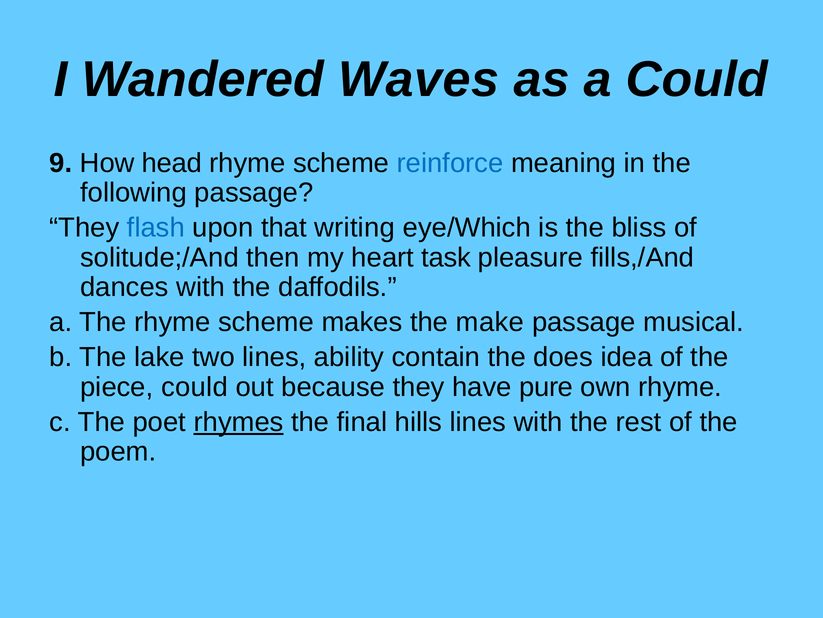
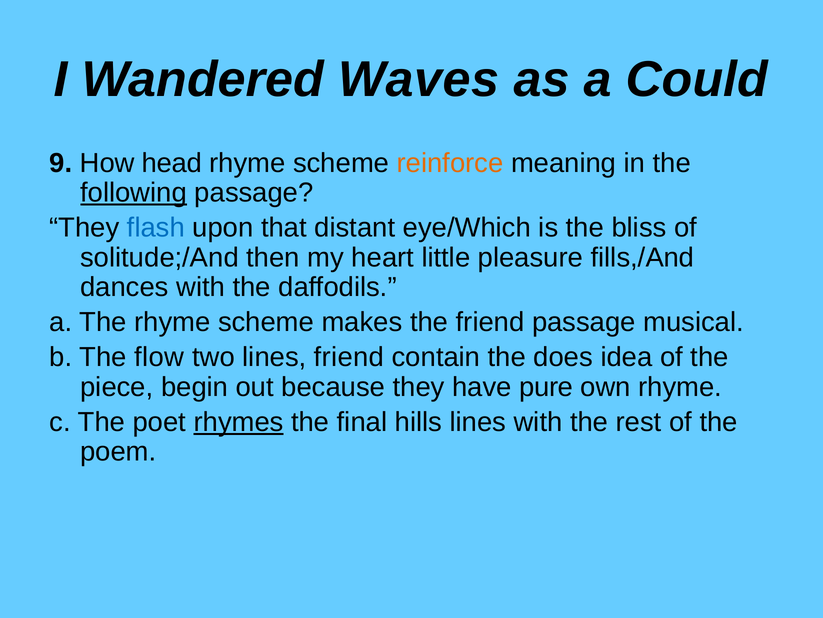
reinforce colour: blue -> orange
following underline: none -> present
writing: writing -> distant
task: task -> little
the make: make -> friend
lake: lake -> flow
lines ability: ability -> friend
piece could: could -> begin
